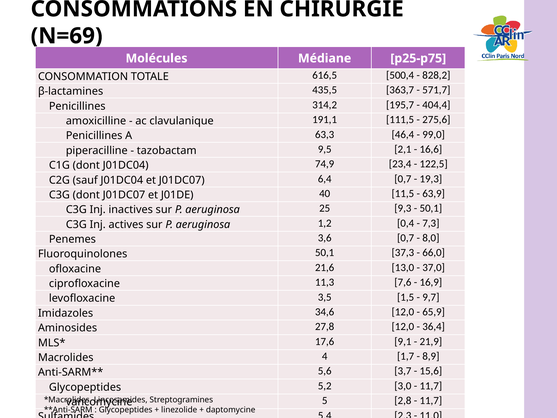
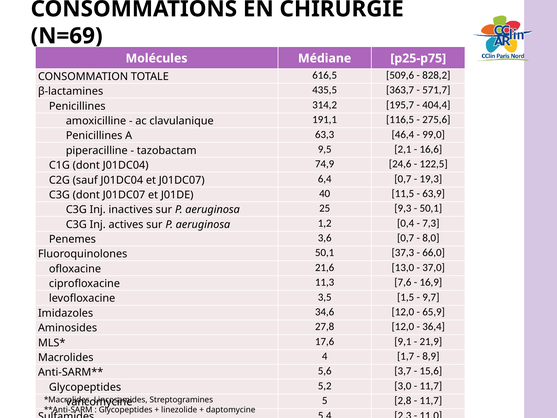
500,4: 500,4 -> 509,6
111,5: 111,5 -> 116,5
23,4: 23,4 -> 24,6
